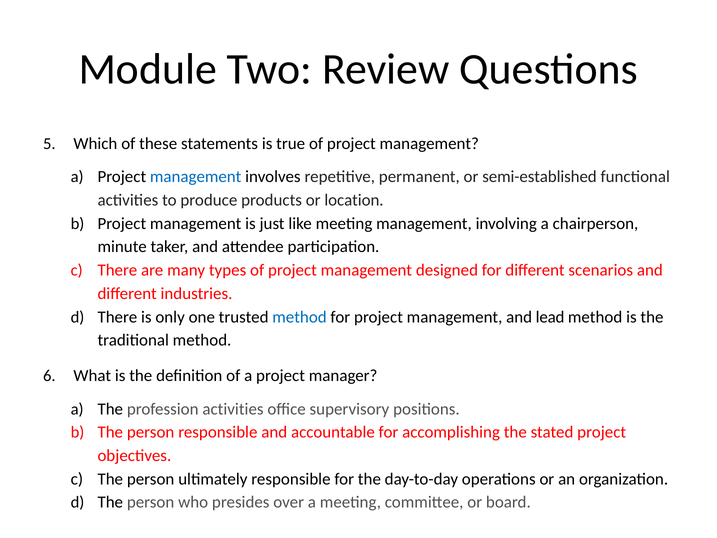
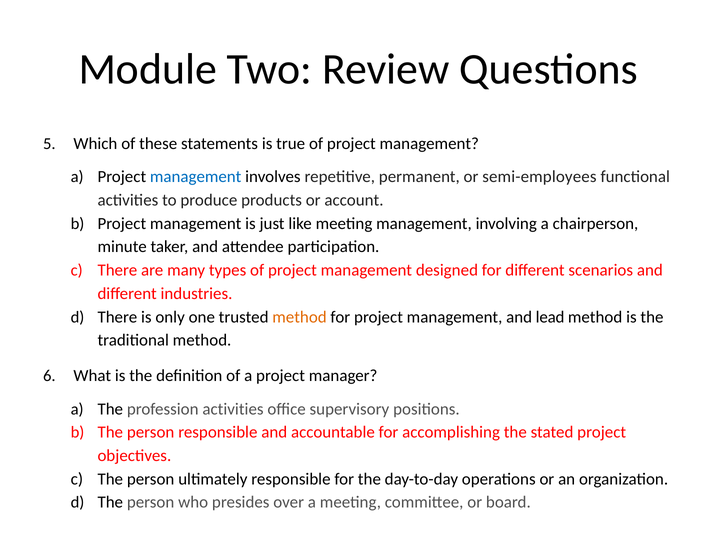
semi-established: semi-established -> semi-employees
location: location -> account
method at (300, 317) colour: blue -> orange
